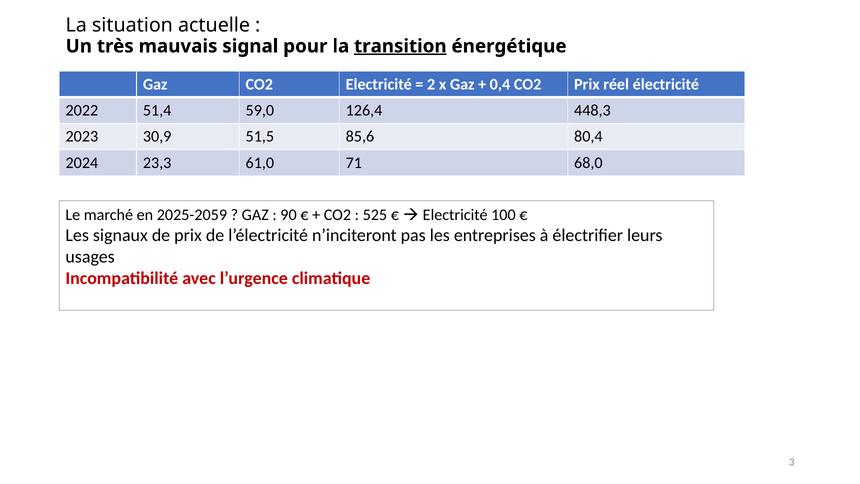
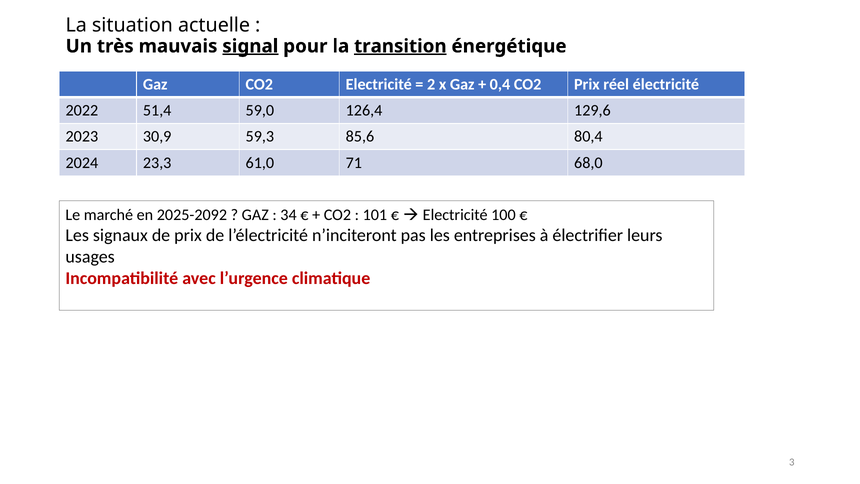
signal underline: none -> present
448,3: 448,3 -> 129,6
51,5: 51,5 -> 59,3
2025-2059: 2025-2059 -> 2025-2092
90: 90 -> 34
525: 525 -> 101
